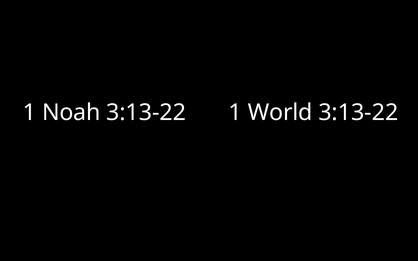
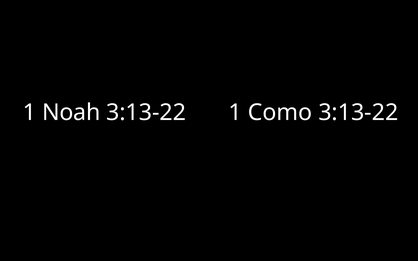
World: World -> Como
